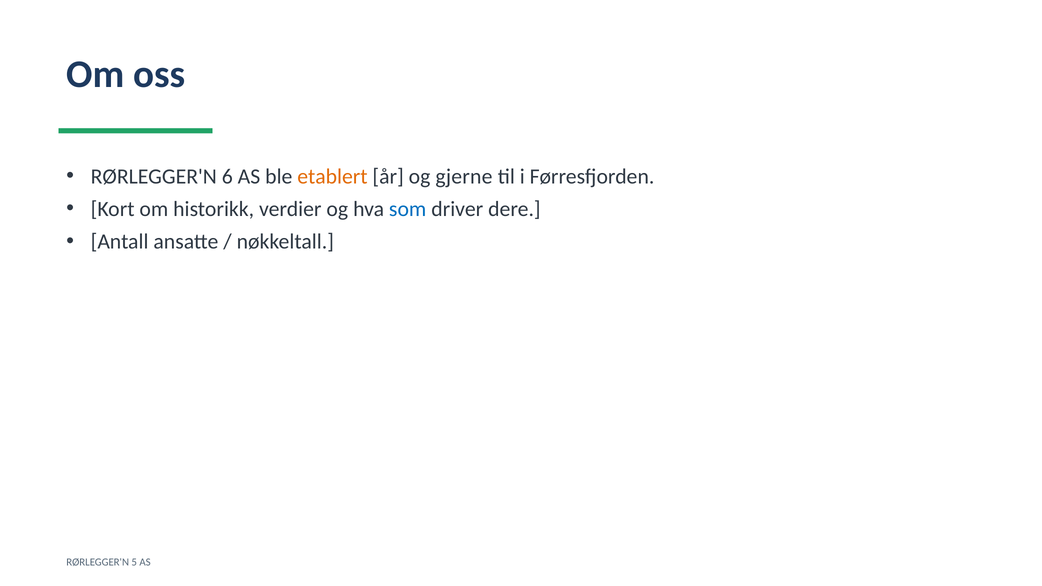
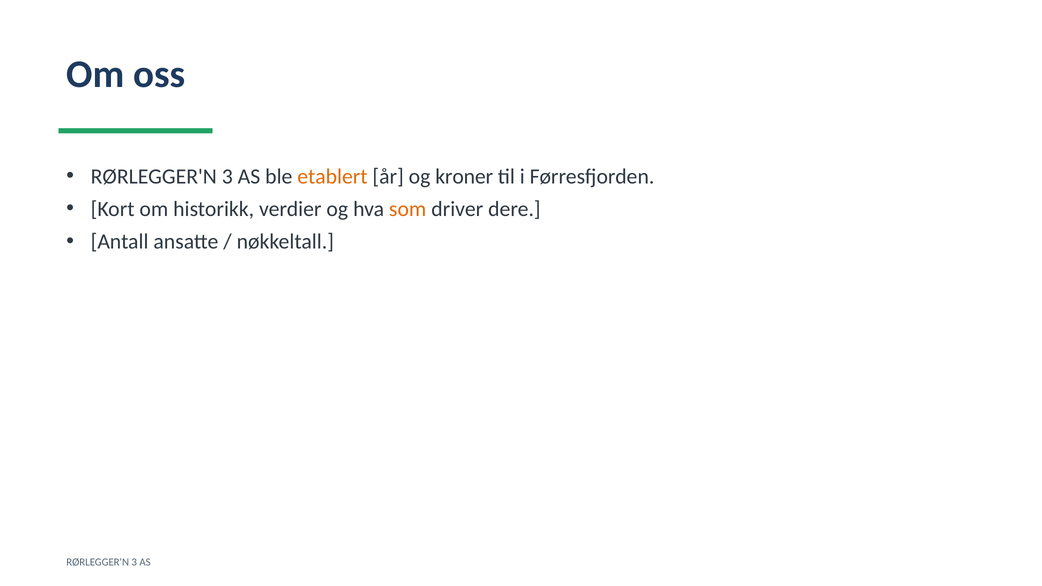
6 at (227, 176): 6 -> 3
gjerne: gjerne -> kroner
som colour: blue -> orange
5 at (134, 562): 5 -> 3
